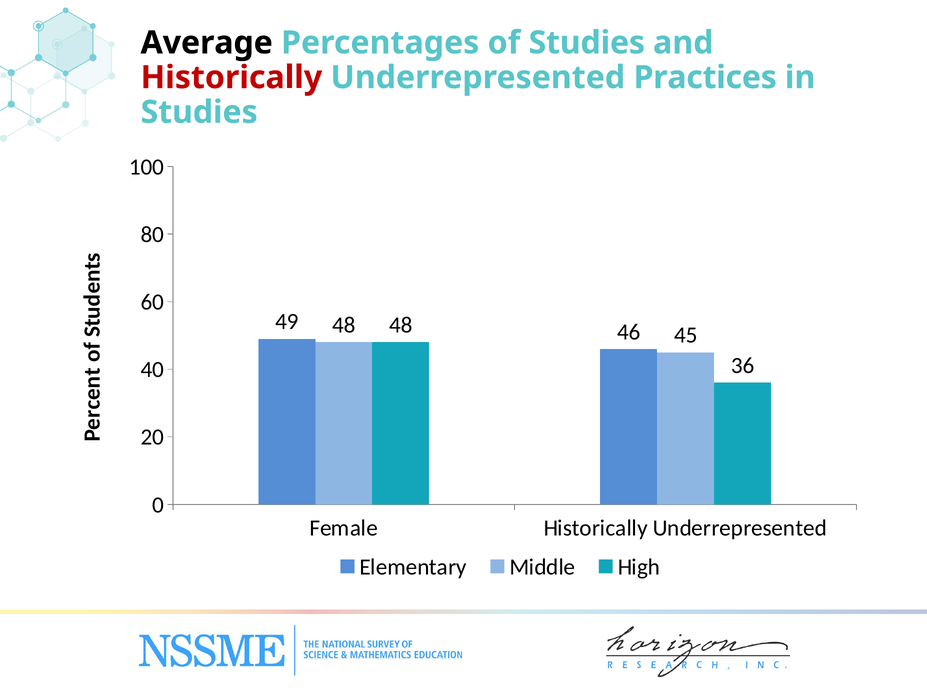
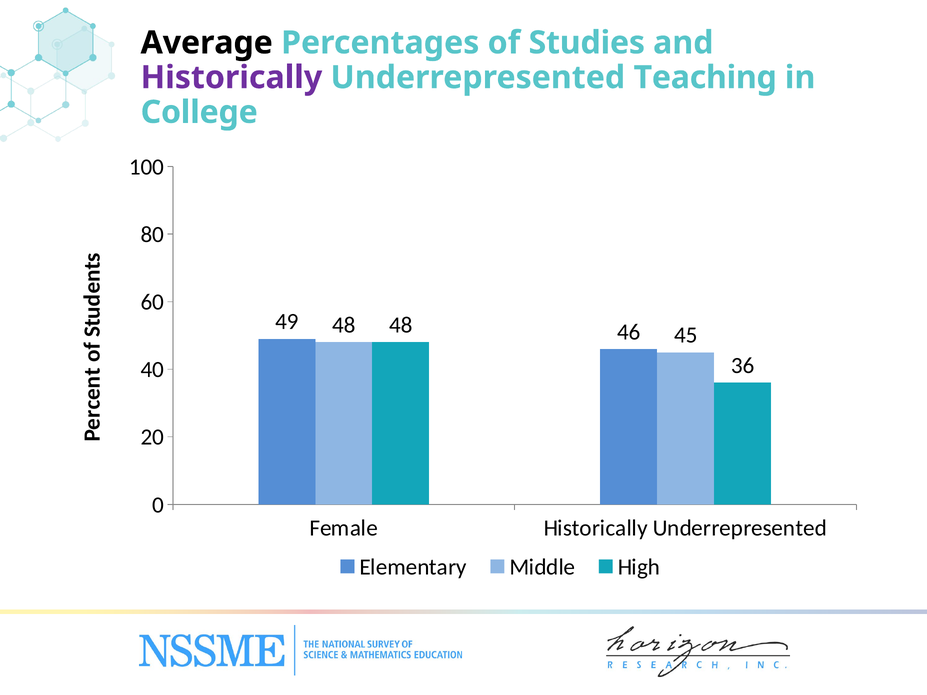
Historically at (231, 78) colour: red -> purple
Practices: Practices -> Teaching
Studies at (199, 112): Studies -> College
